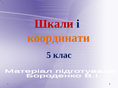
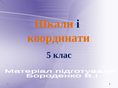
Шкали colour: red -> orange
